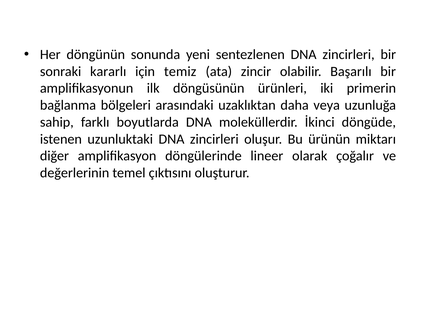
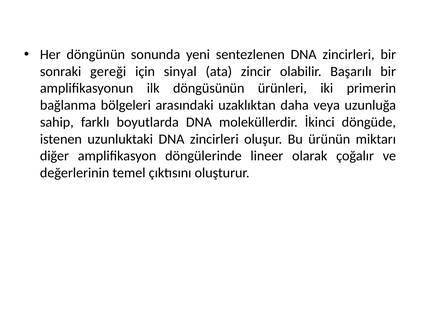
kararlı: kararlı -> gereği
temiz: temiz -> sinyal
